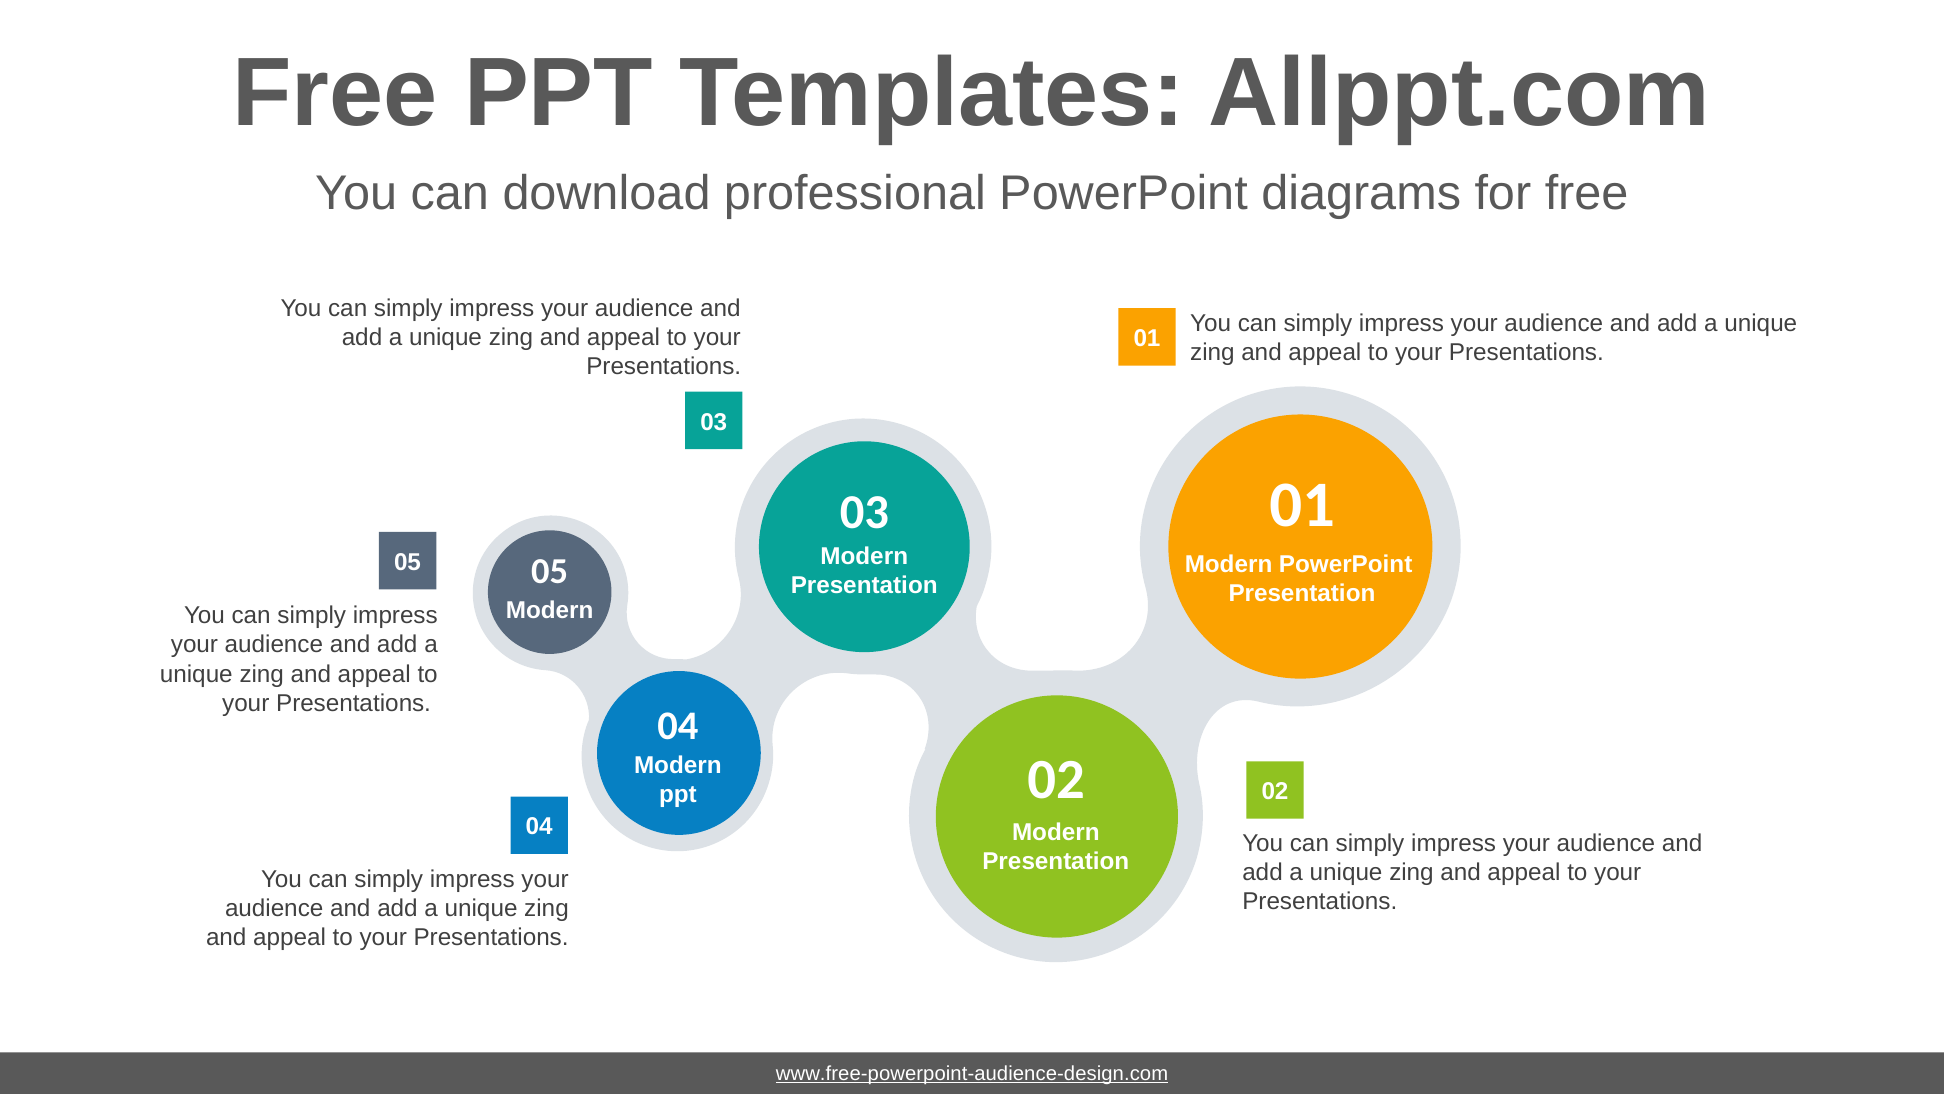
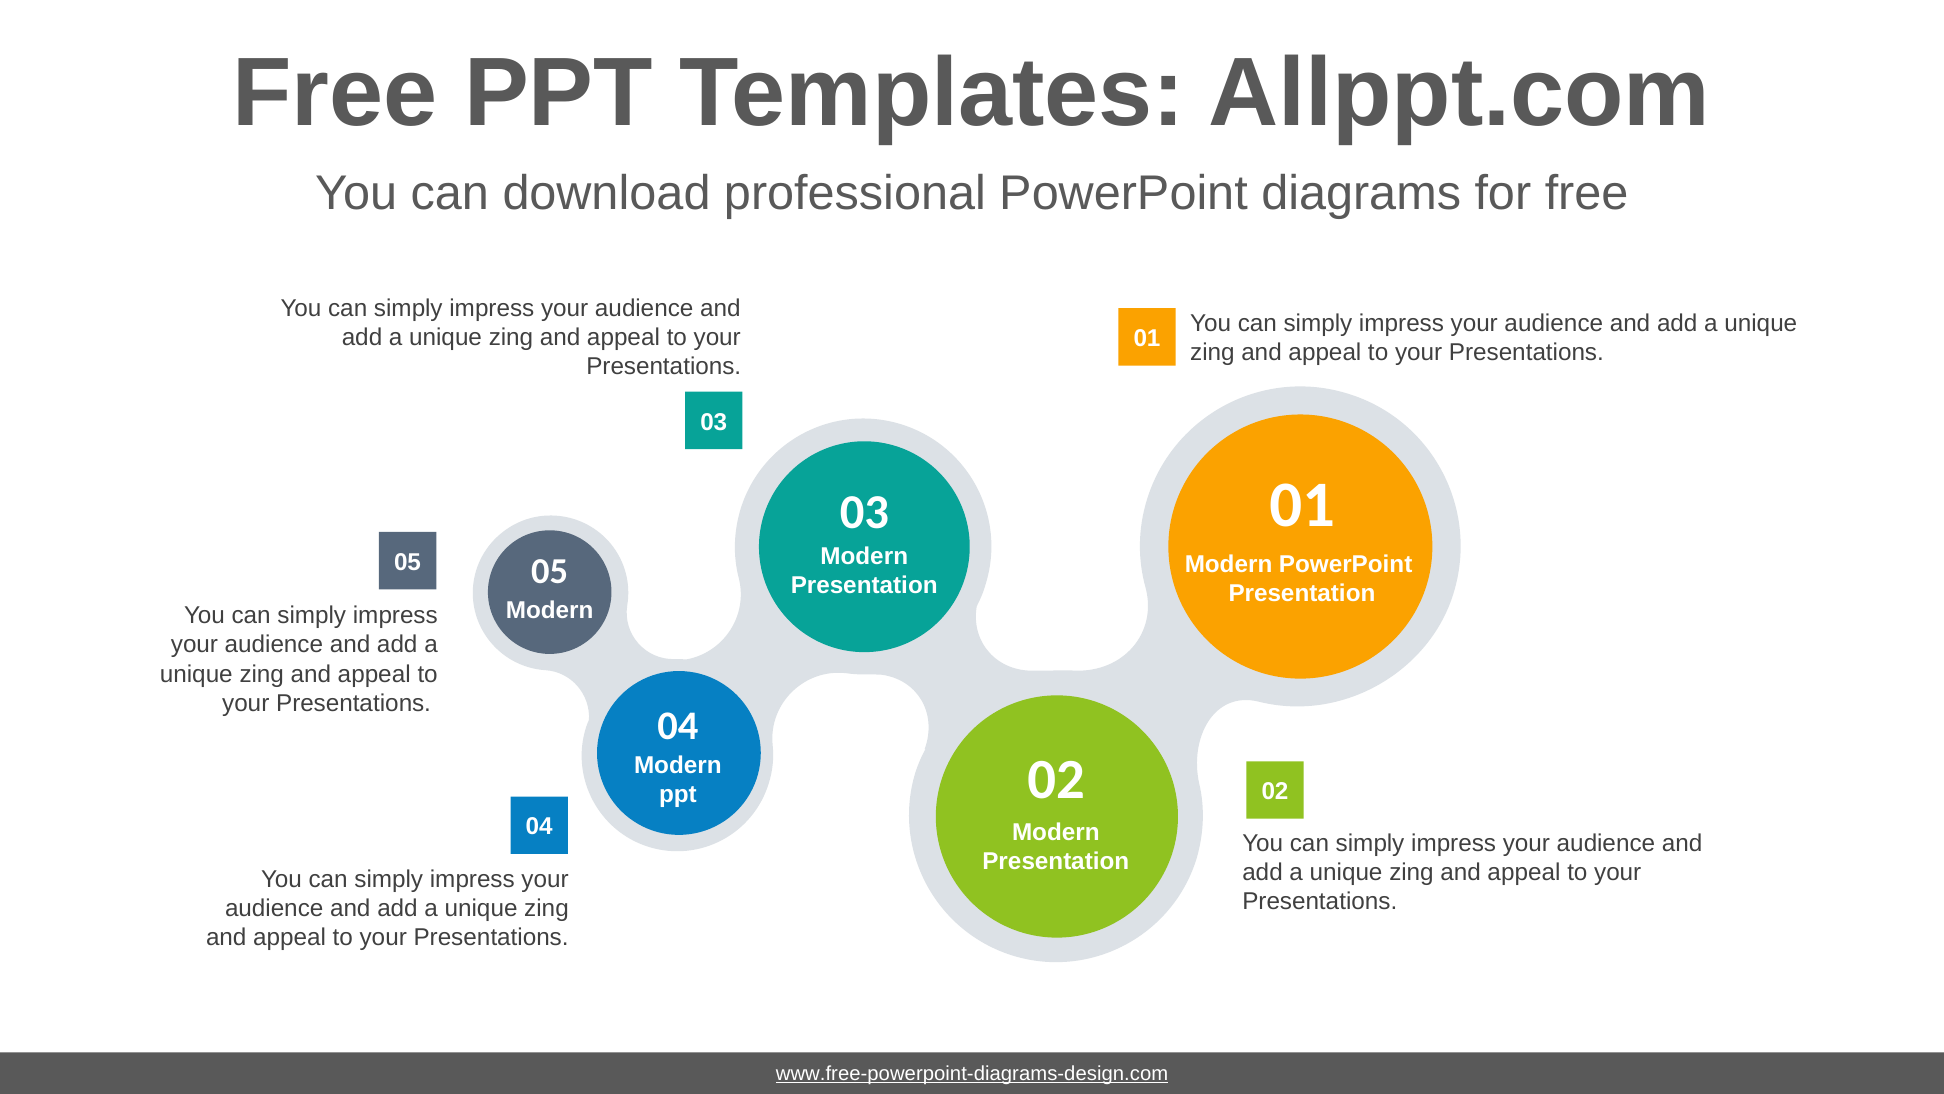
www.free-powerpoint-audience-design.com: www.free-powerpoint-audience-design.com -> www.free-powerpoint-diagrams-design.com
